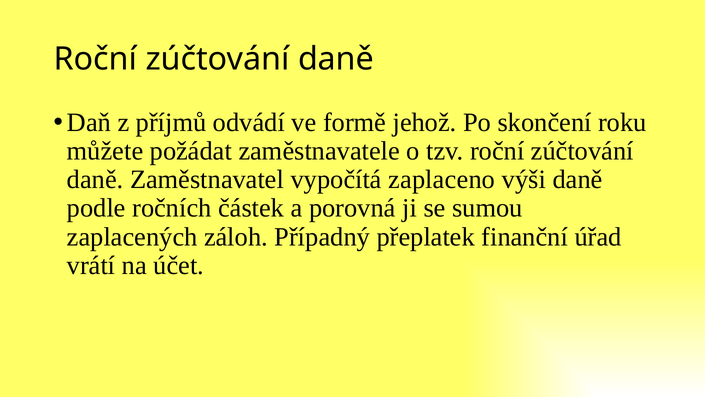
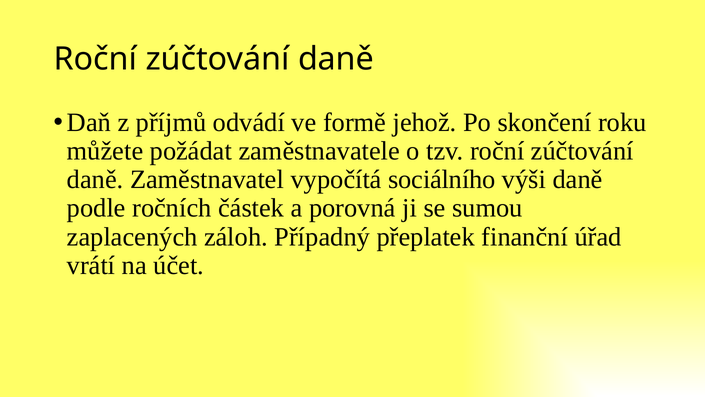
zaplaceno: zaplaceno -> sociálního
